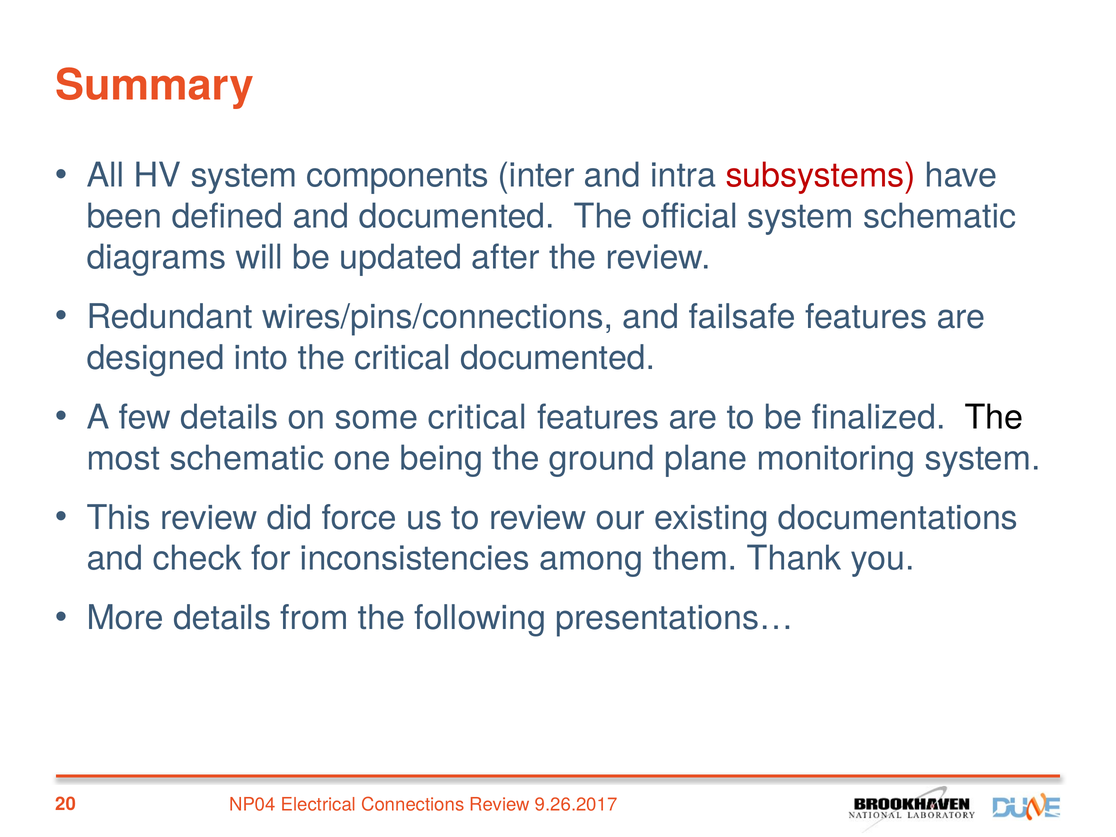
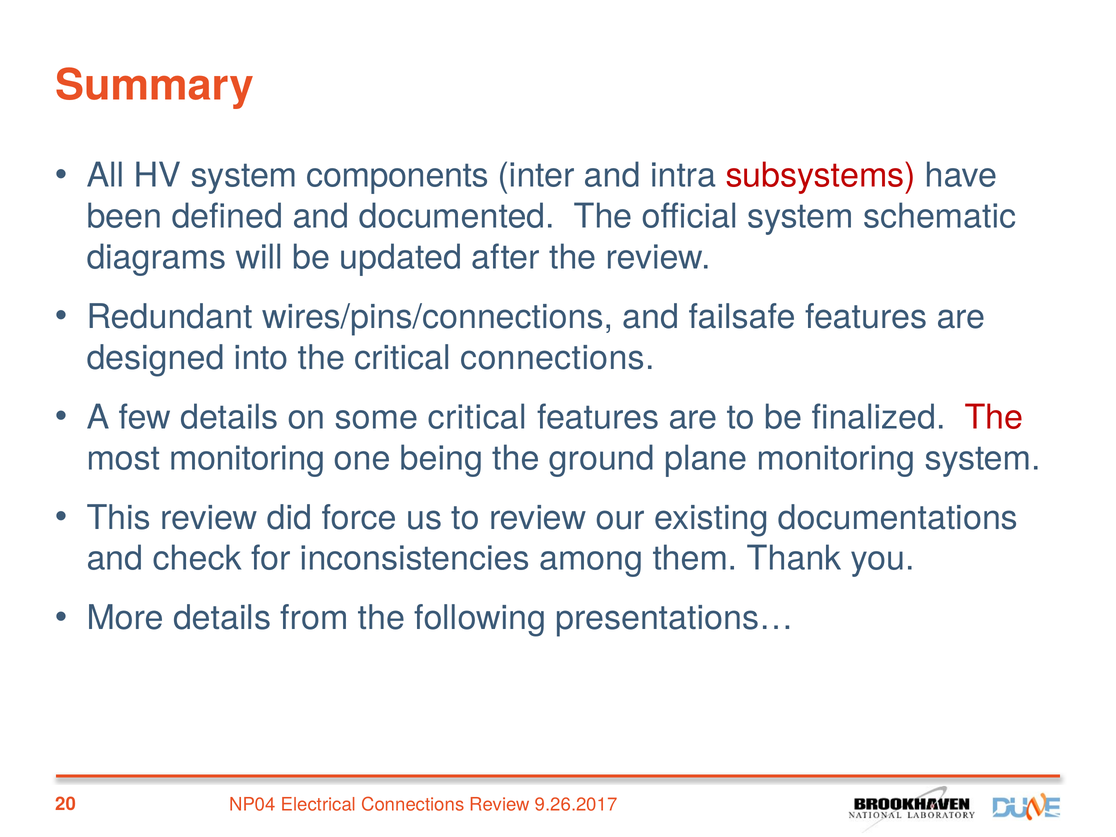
critical documented: documented -> connections
The at (994, 417) colour: black -> red
most schematic: schematic -> monitoring
